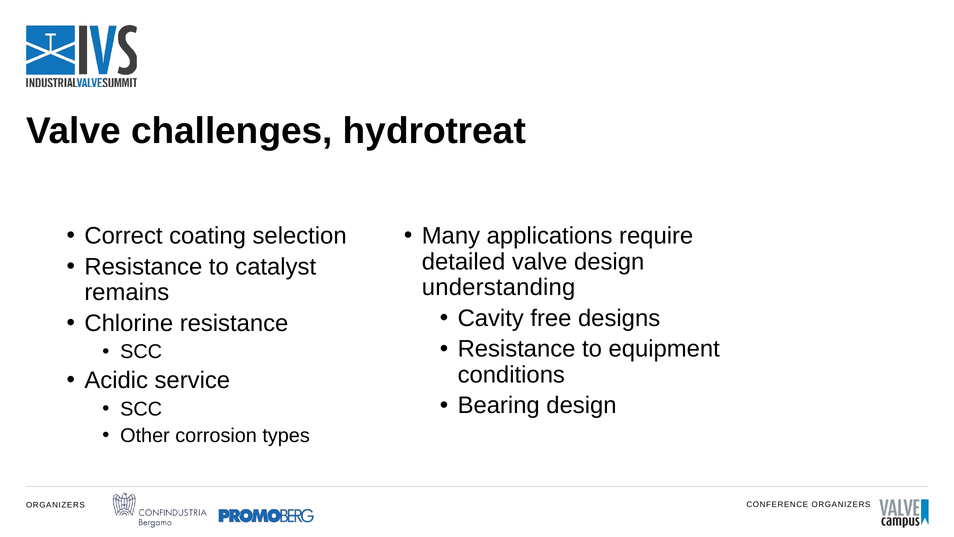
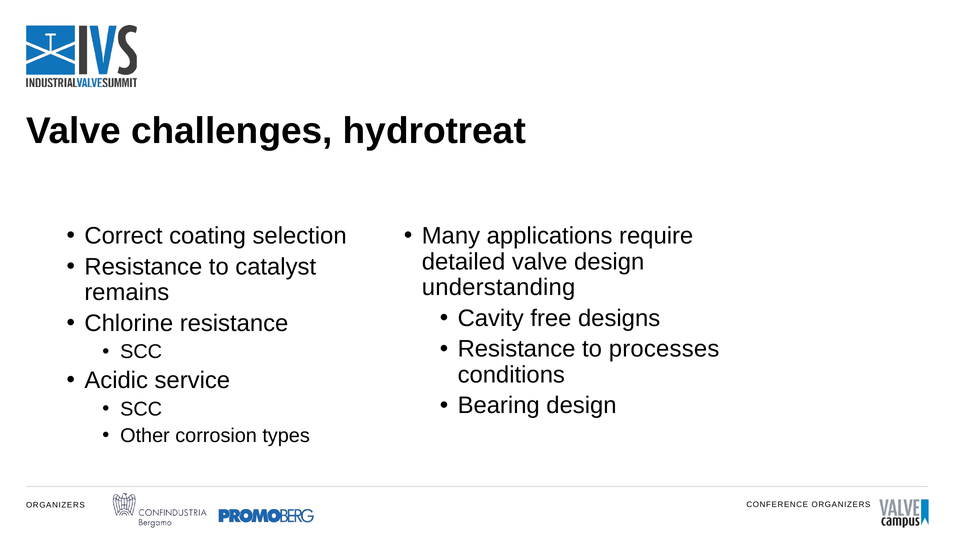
equipment: equipment -> processes
